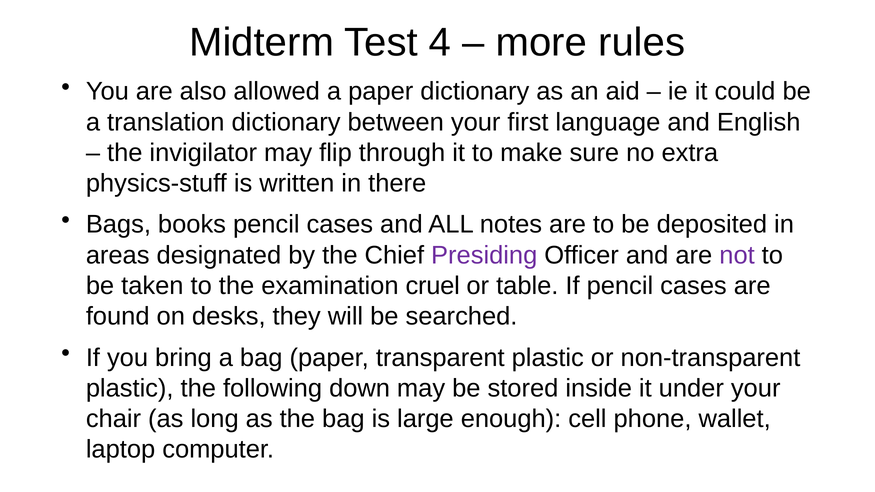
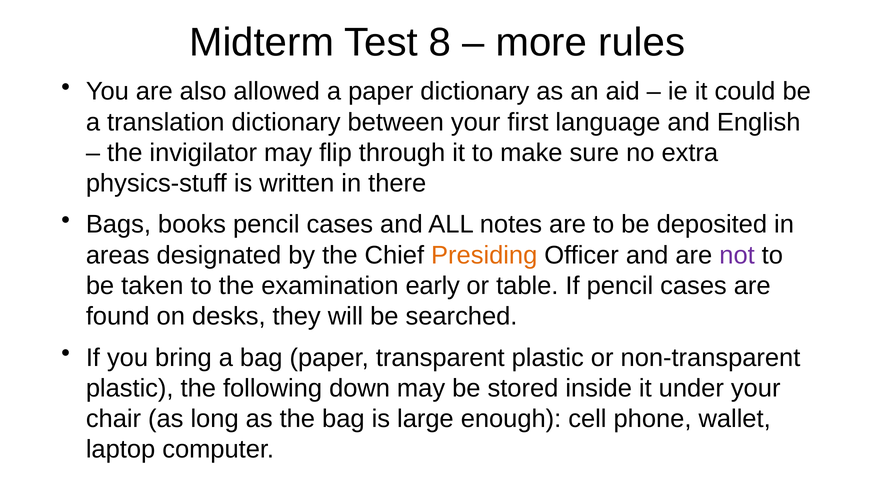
4: 4 -> 8
Presiding colour: purple -> orange
cruel: cruel -> early
